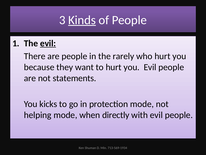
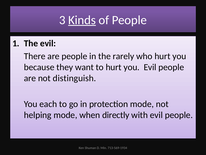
evil at (48, 43) underline: present -> none
statements: statements -> distinguish
kicks: kicks -> each
